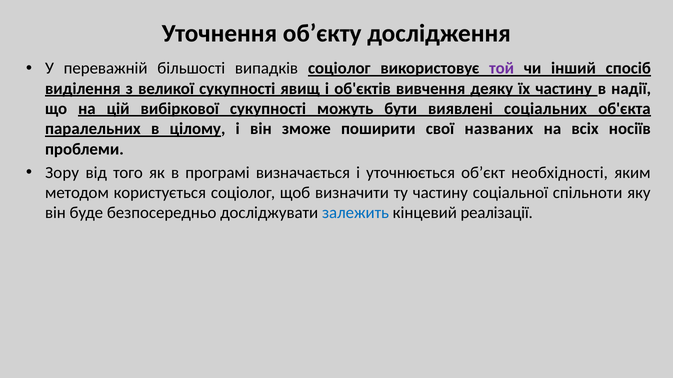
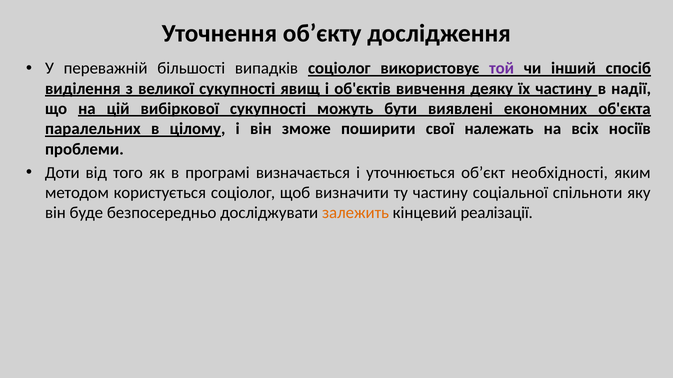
соціальних: соціальних -> економних
названих: названих -> належать
Зору: Зору -> Доти
залежить colour: blue -> orange
